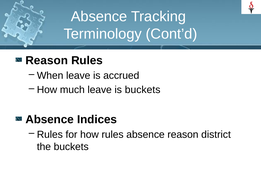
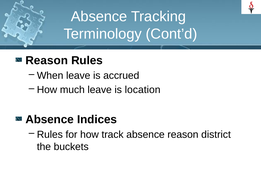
is buckets: buckets -> location
how rules: rules -> track
